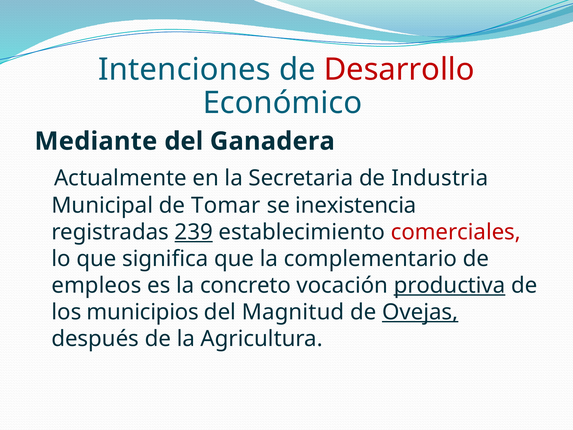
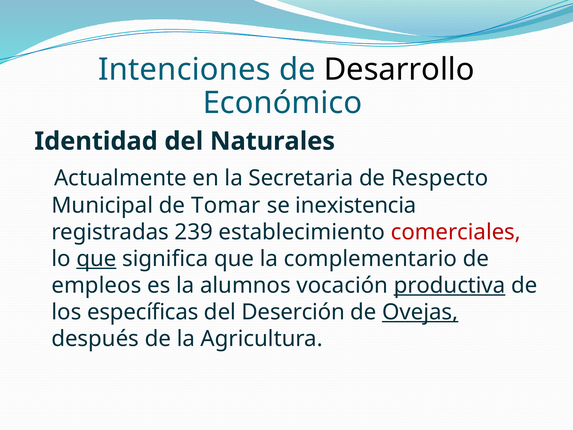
Desarrollo colour: red -> black
Mediante: Mediante -> Identidad
Ganadera: Ganadera -> Naturales
Industria: Industria -> Respecto
239 underline: present -> none
que at (96, 259) underline: none -> present
concreto: concreto -> alumnos
municipios: municipios -> específicas
Magnitud: Magnitud -> Deserción
